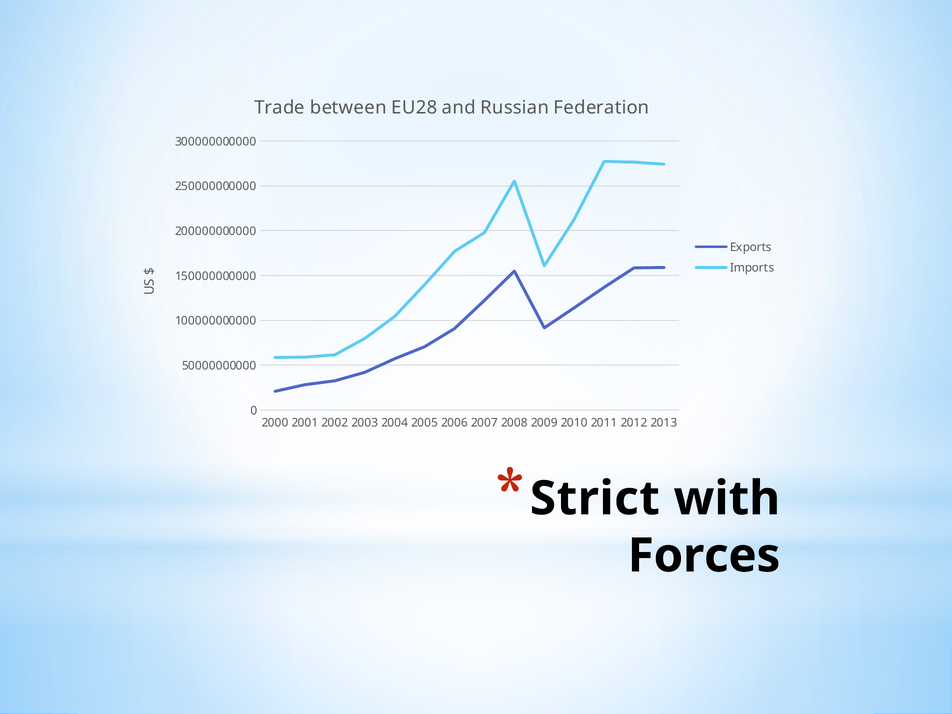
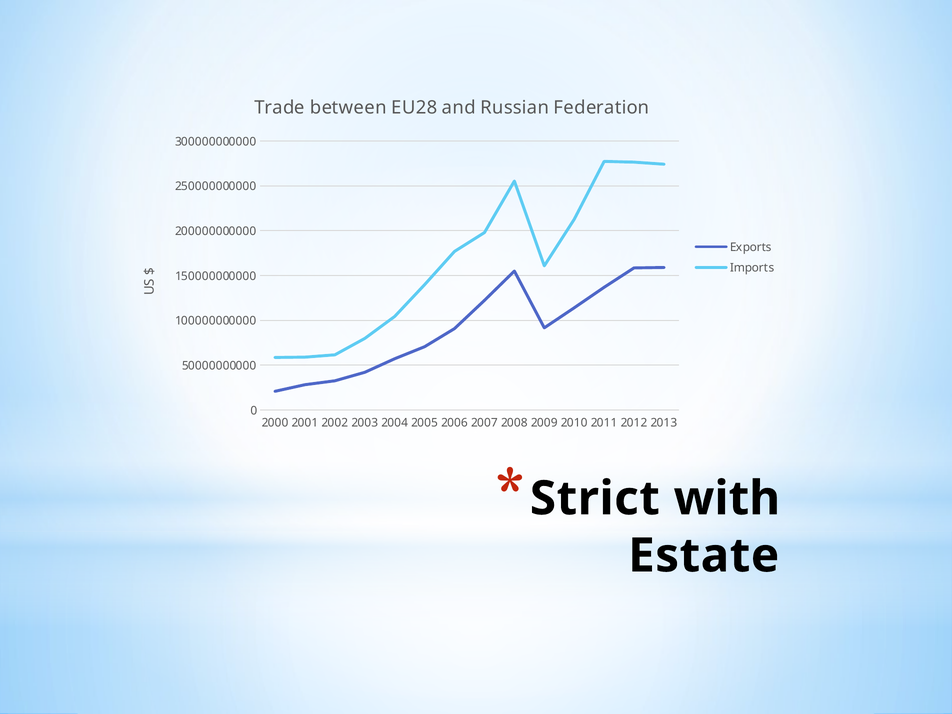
Forces: Forces -> Estate
